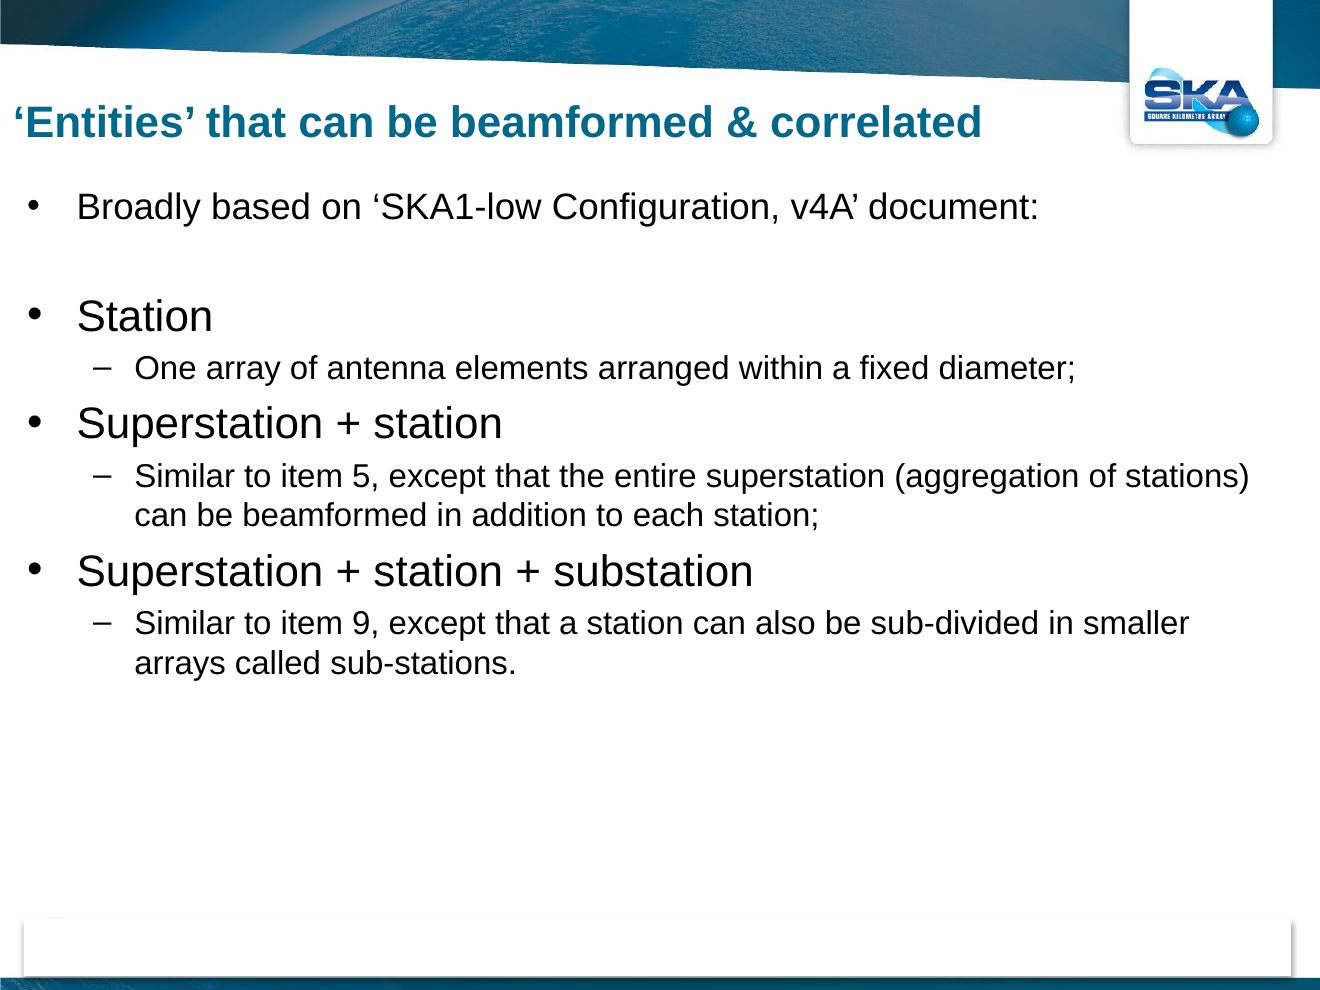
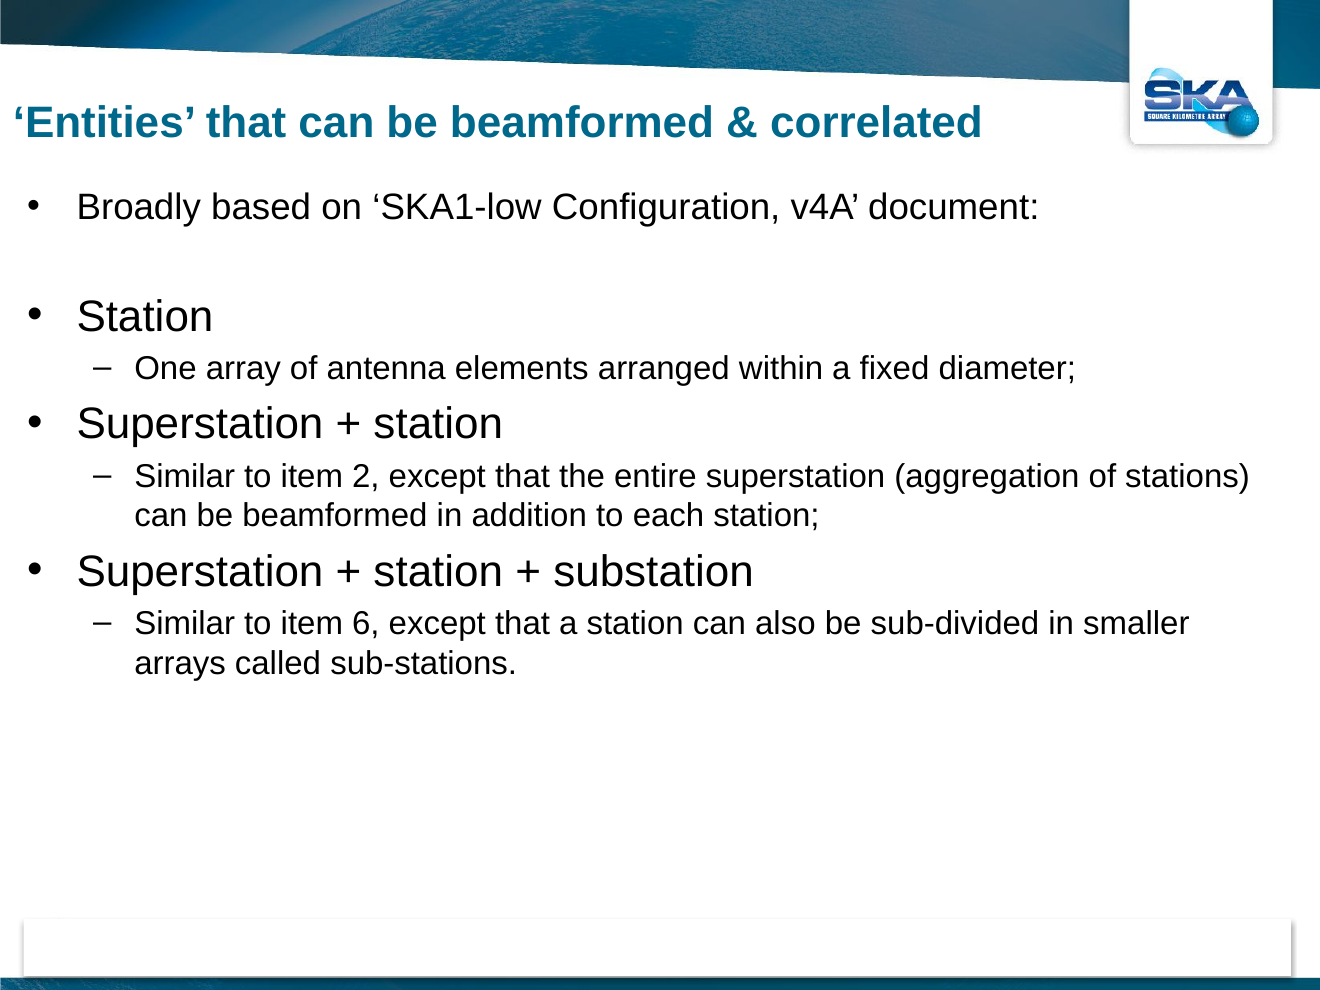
5: 5 -> 2
9: 9 -> 6
